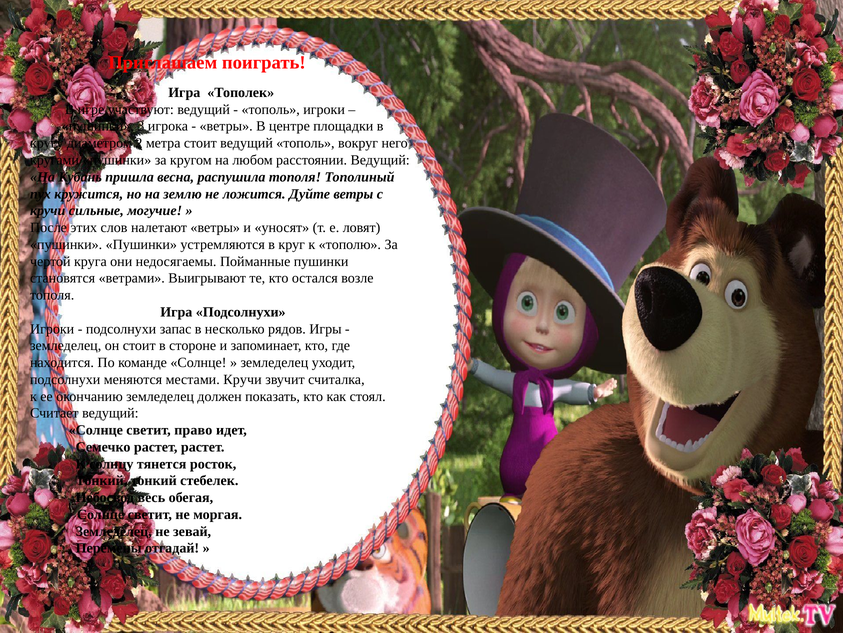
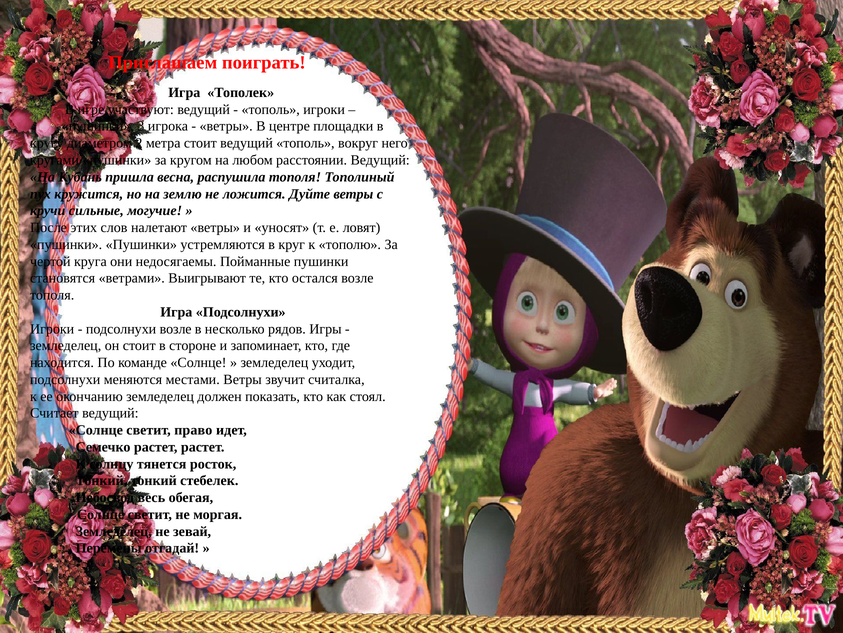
подсолнухи запас: запас -> возле
местами Кручи: Кручи -> Ветры
